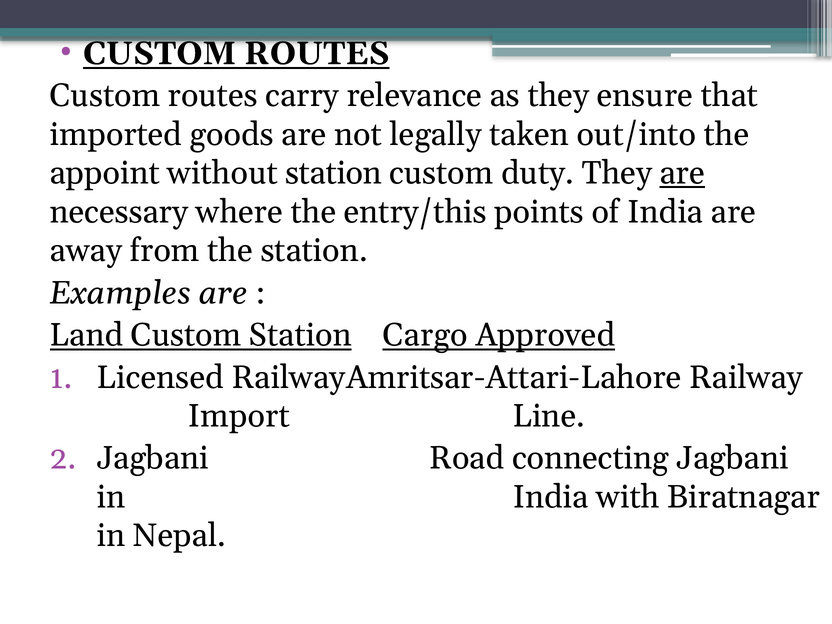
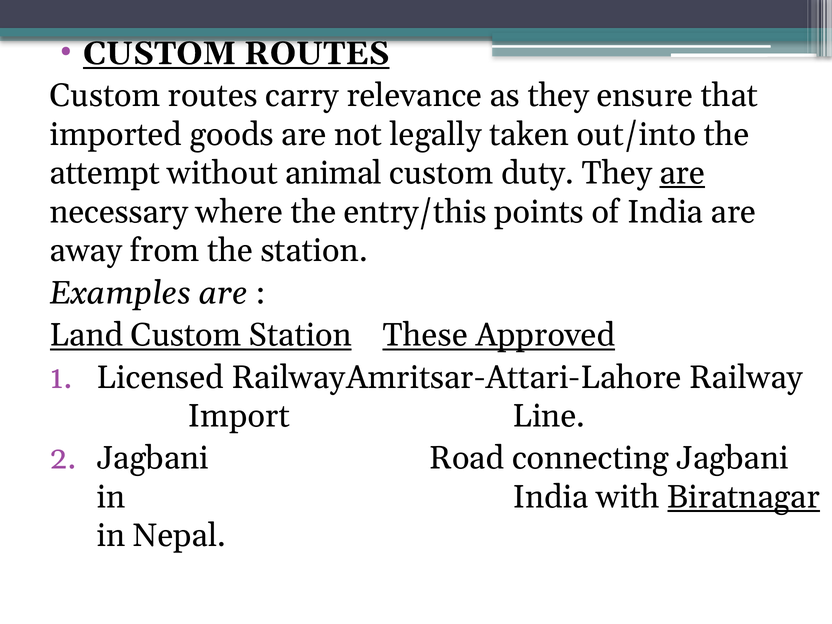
appoint: appoint -> attempt
without station: station -> animal
Cargo: Cargo -> These
Biratnagar underline: none -> present
